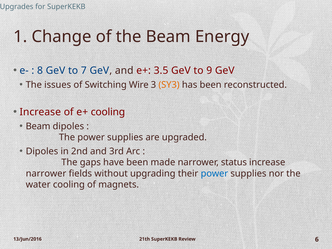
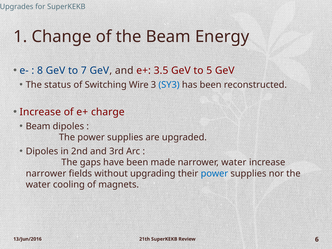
9: 9 -> 5
issues: issues -> status
SY3 colour: orange -> blue
e+ cooling: cooling -> charge
narrower status: status -> water
